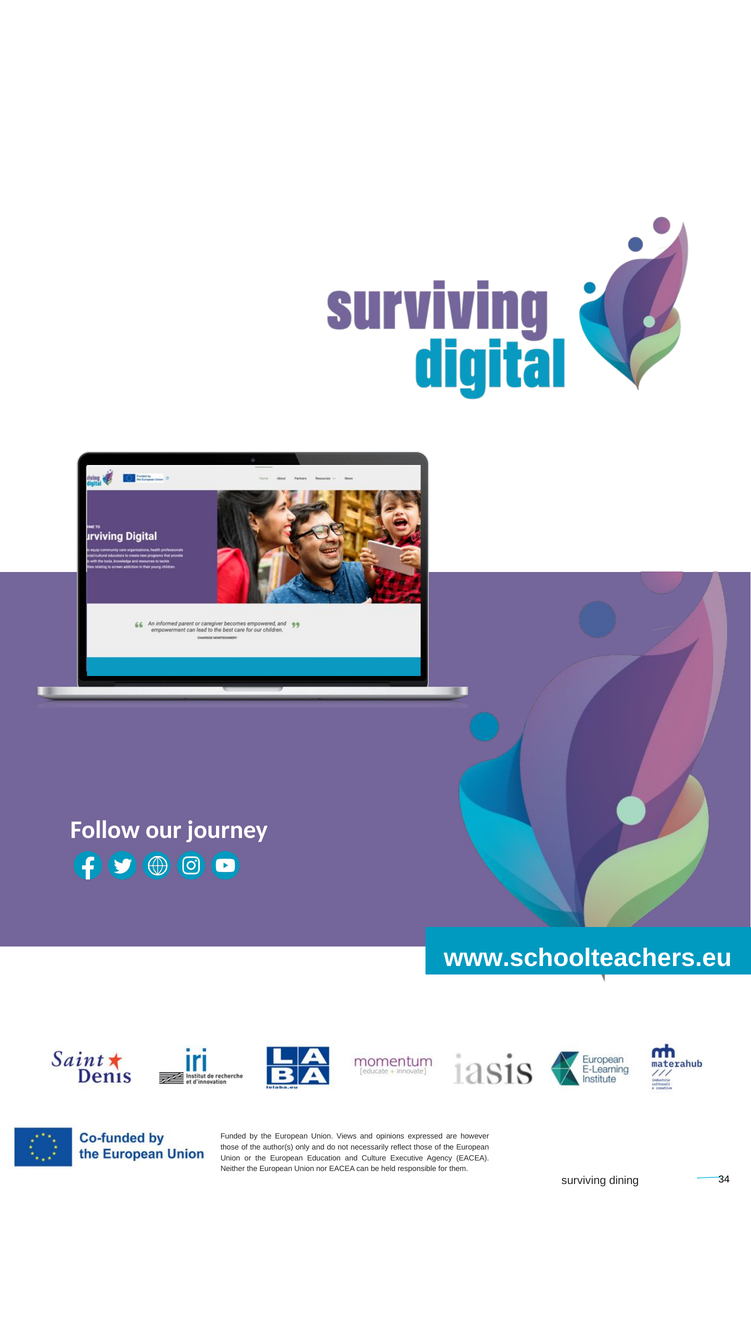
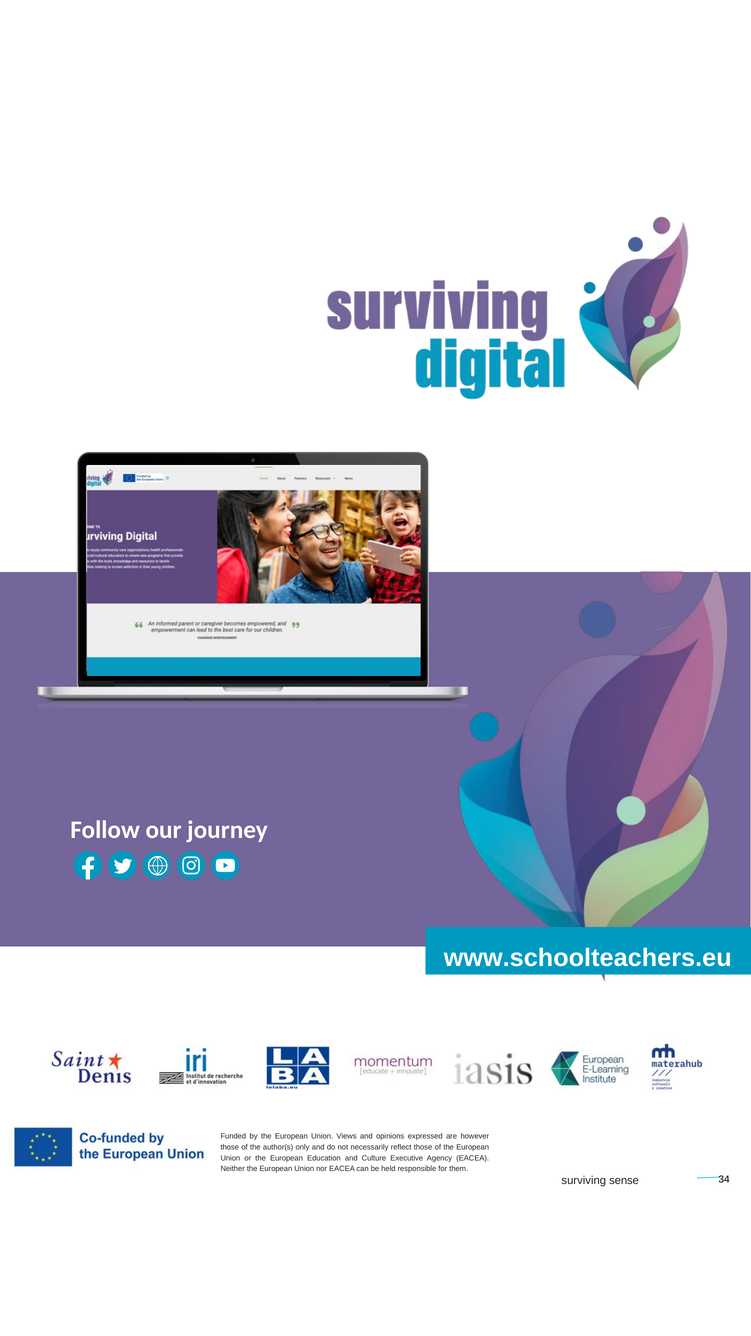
dining: dining -> sense
